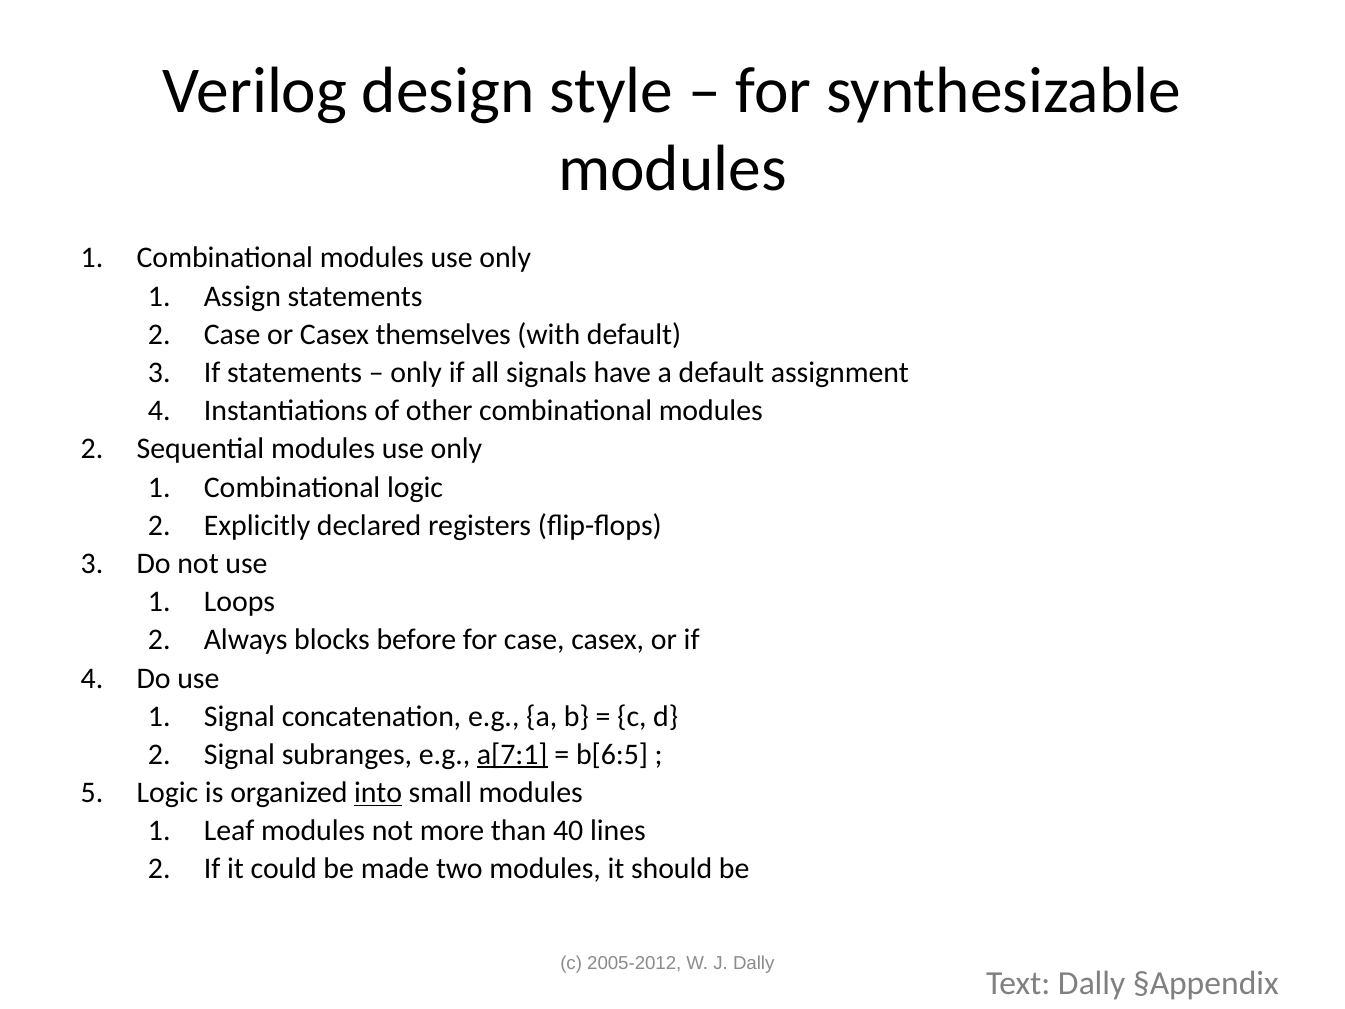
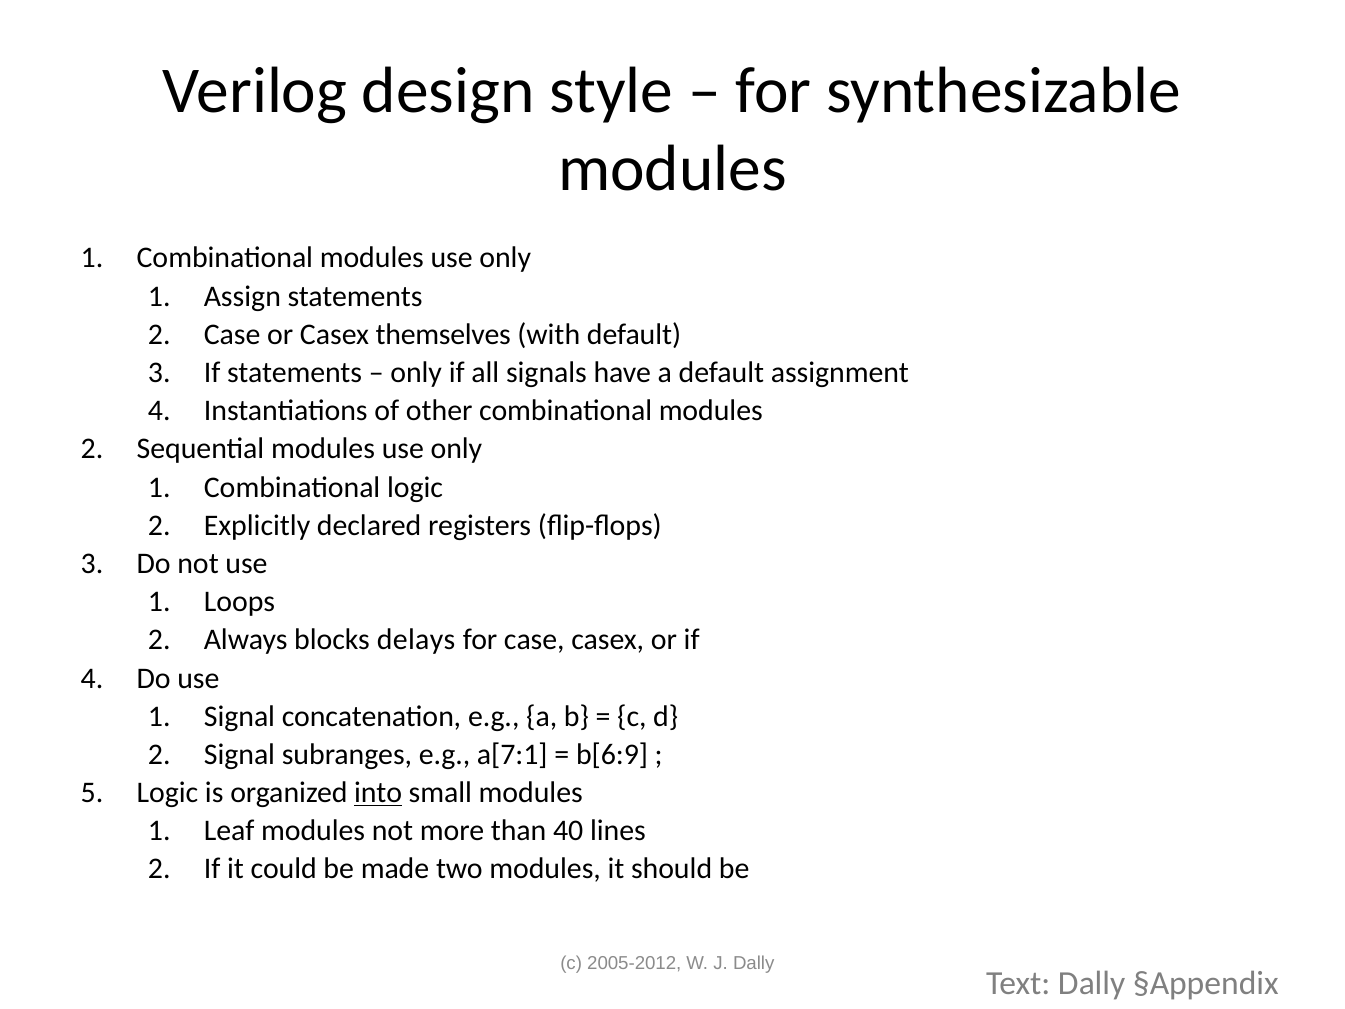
before: before -> delays
a[7:1 underline: present -> none
b[6:5: b[6:5 -> b[6:9
